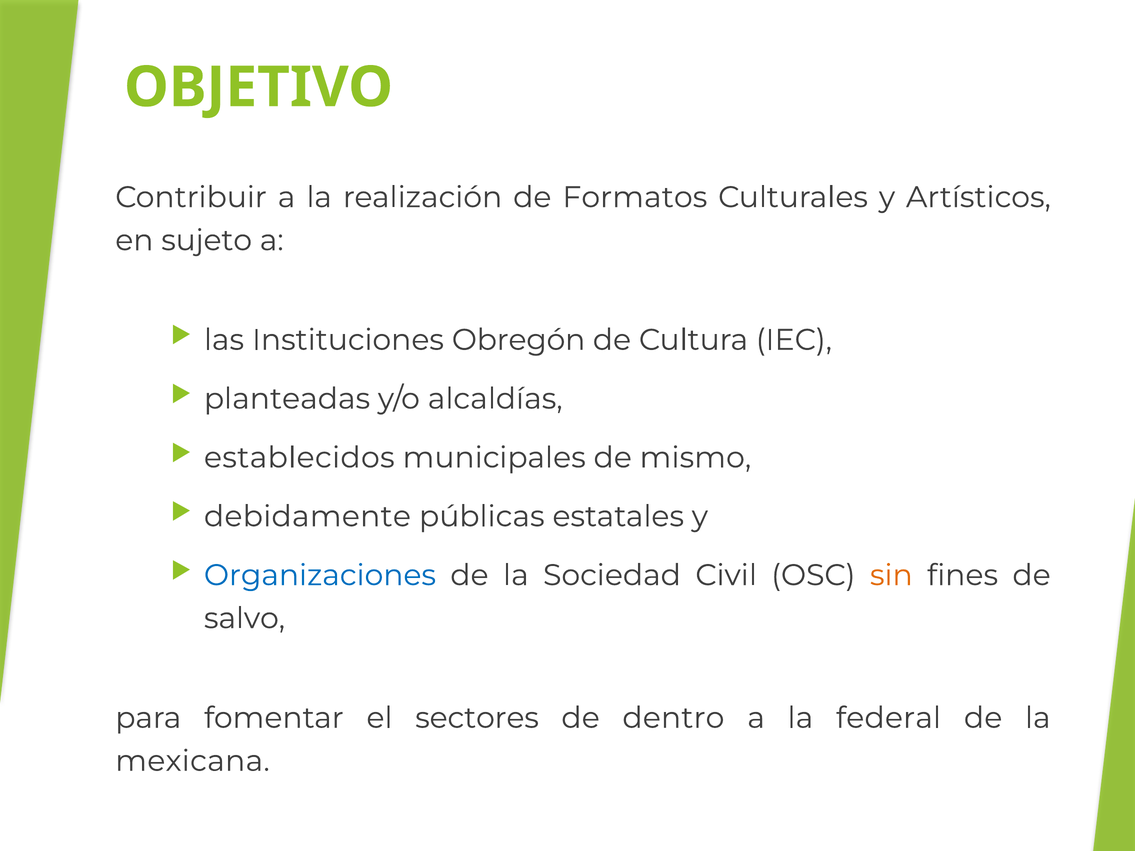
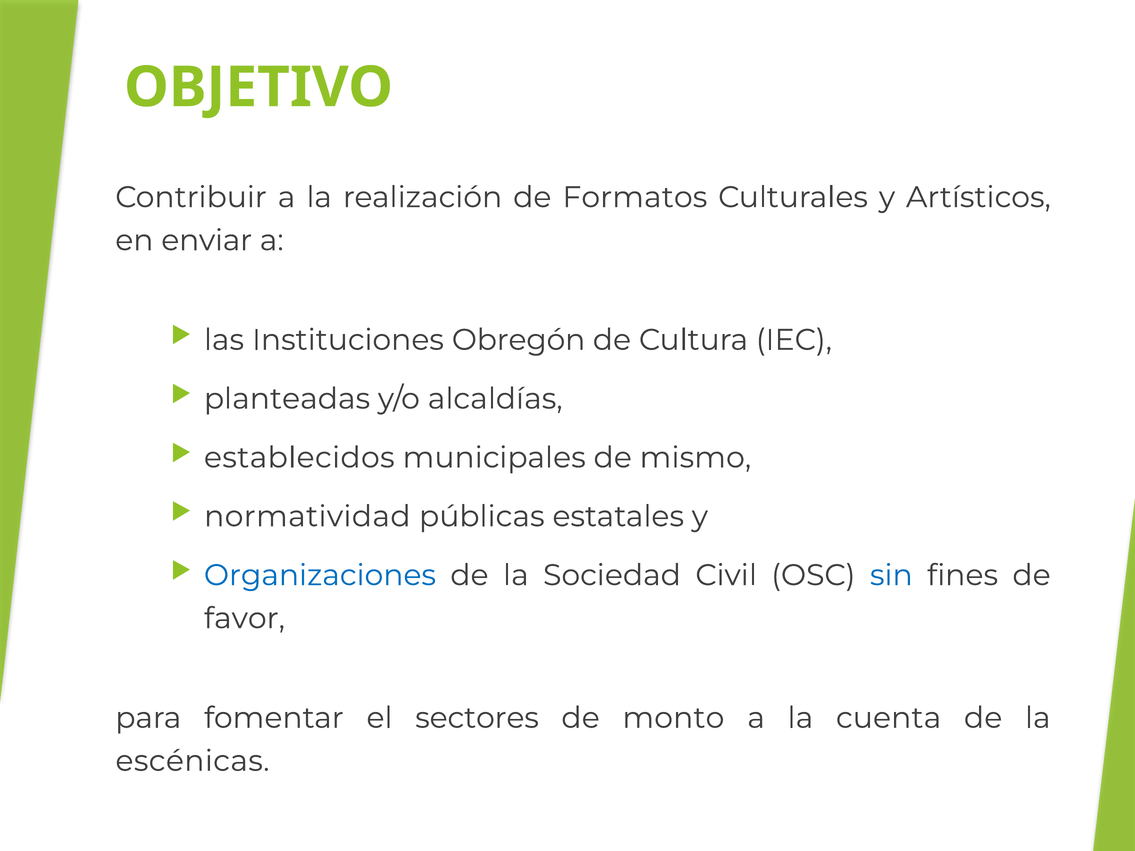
sujeto: sujeto -> enviar
debidamente: debidamente -> normatividad
sin colour: orange -> blue
salvo: salvo -> favor
dentro: dentro -> monto
federal: federal -> cuenta
mexicana: mexicana -> escénicas
